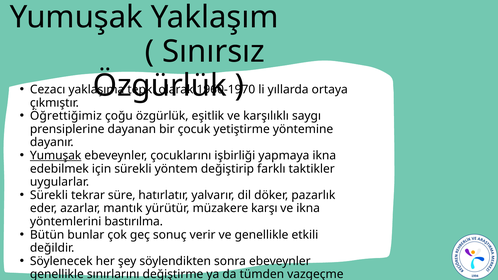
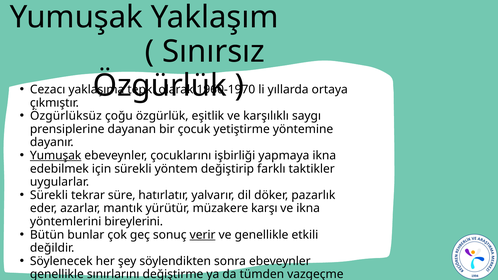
Öğrettiğimiz: Öğrettiğimiz -> Özgürlüksüz
bastırılma: bastırılma -> bireylerini
verir underline: none -> present
